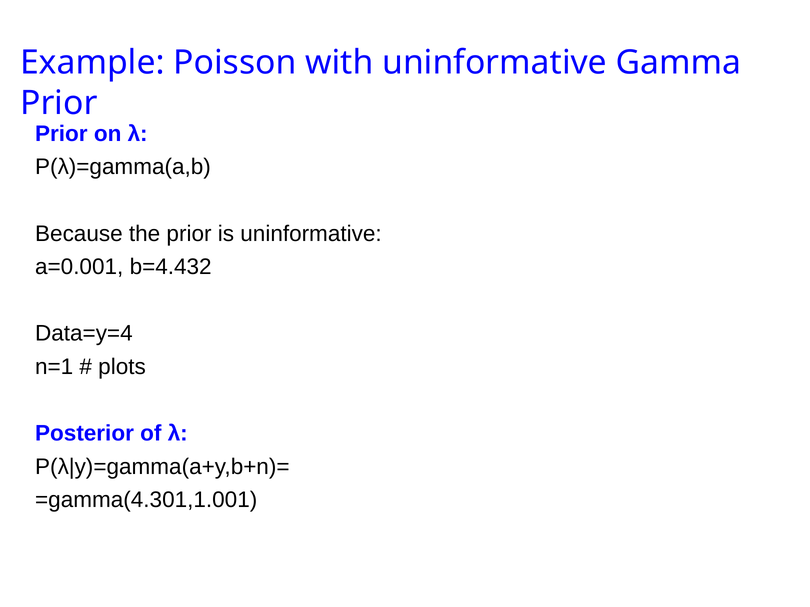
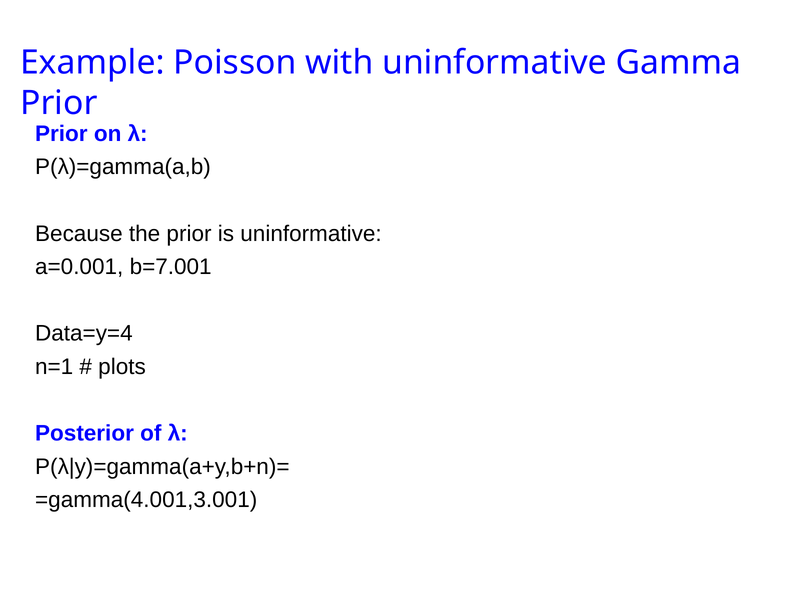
b=4.432: b=4.432 -> b=7.001
=gamma(4.301,1.001: =gamma(4.301,1.001 -> =gamma(4.001,3.001
